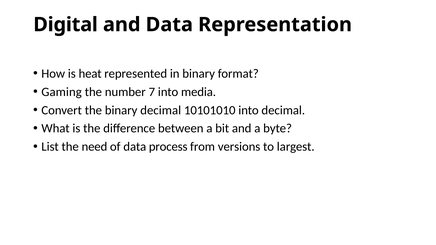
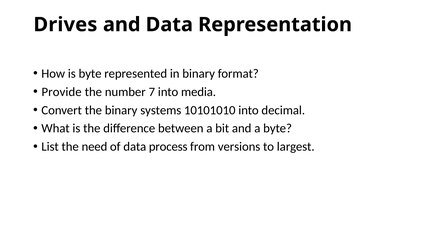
Digital: Digital -> Drives
is heat: heat -> byte
Gaming: Gaming -> Provide
binary decimal: decimal -> systems
